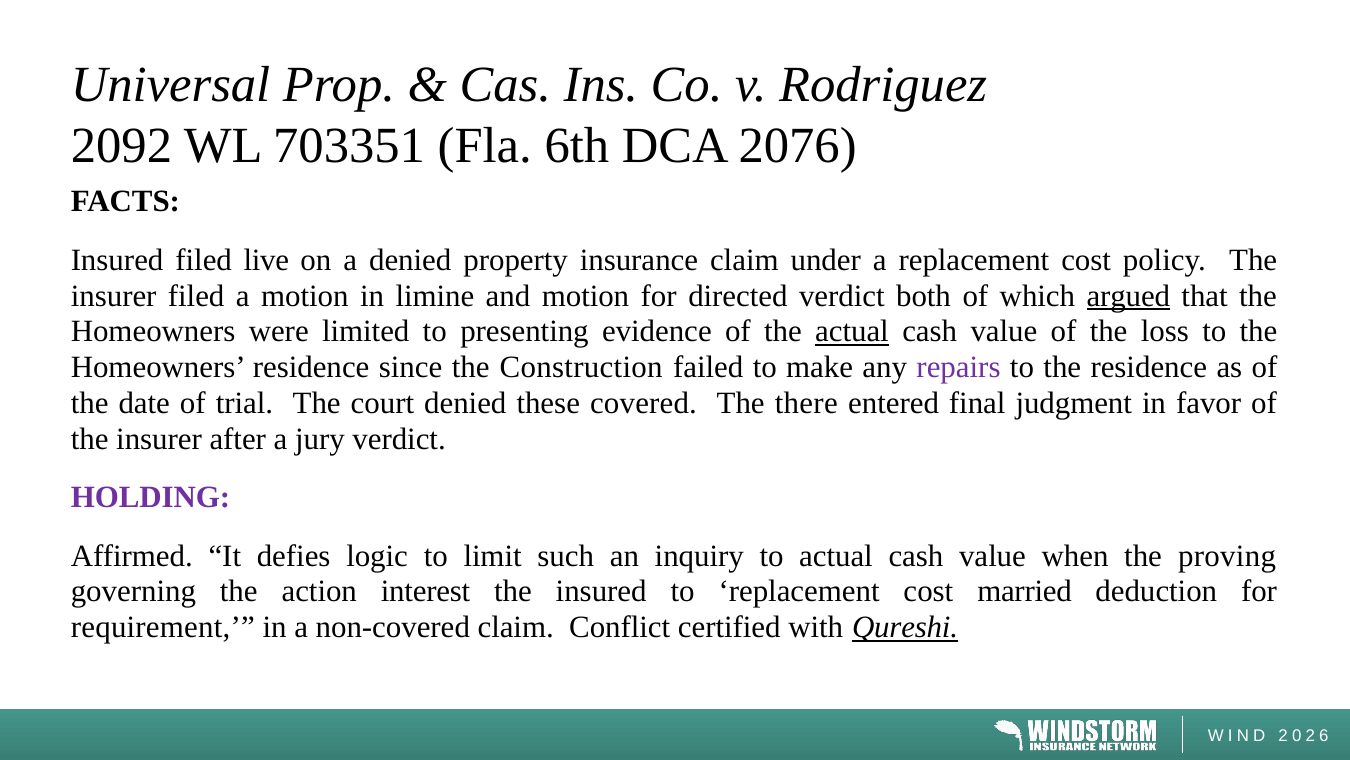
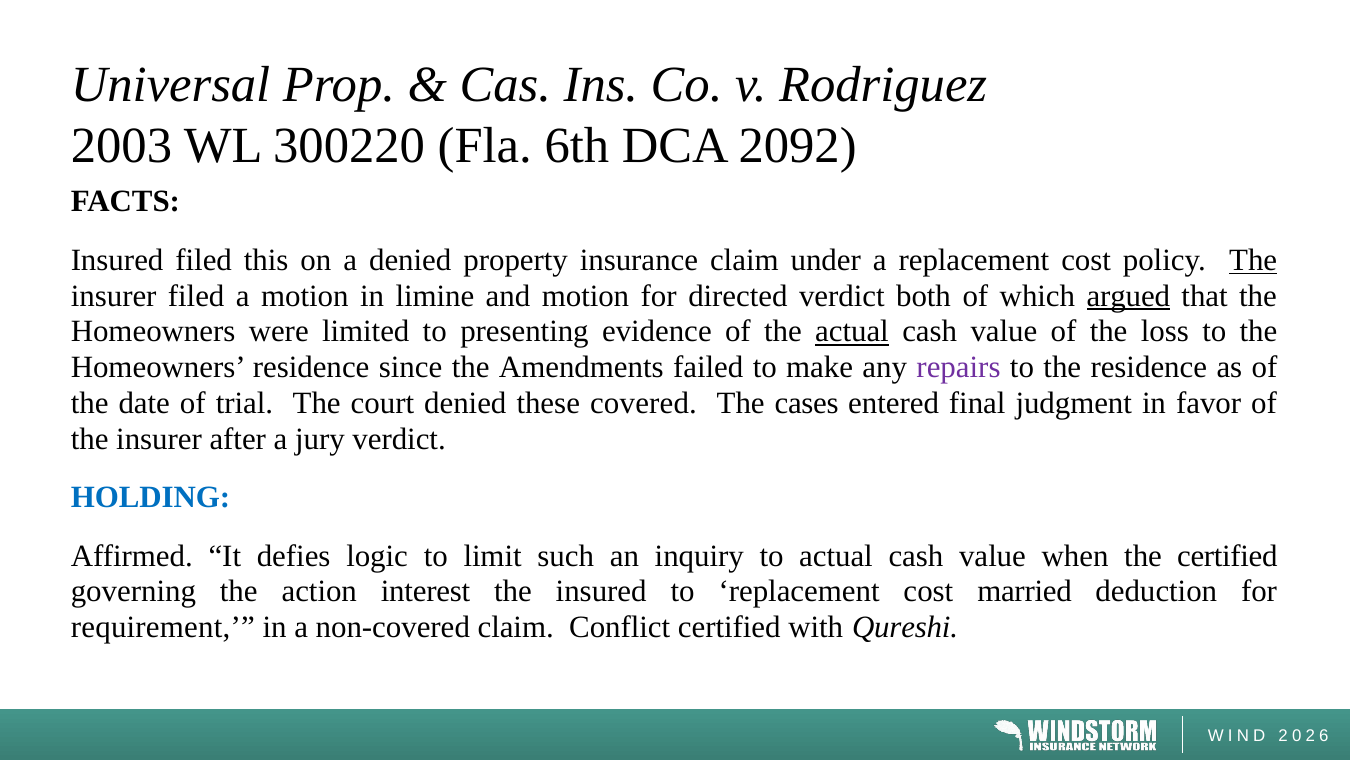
2092: 2092 -> 2003
703351: 703351 -> 300220
2076: 2076 -> 2092
live: live -> this
The at (1253, 260) underline: none -> present
Construction: Construction -> Amendments
there: there -> cases
HOLDING colour: purple -> blue
the proving: proving -> certified
Qureshi underline: present -> none
